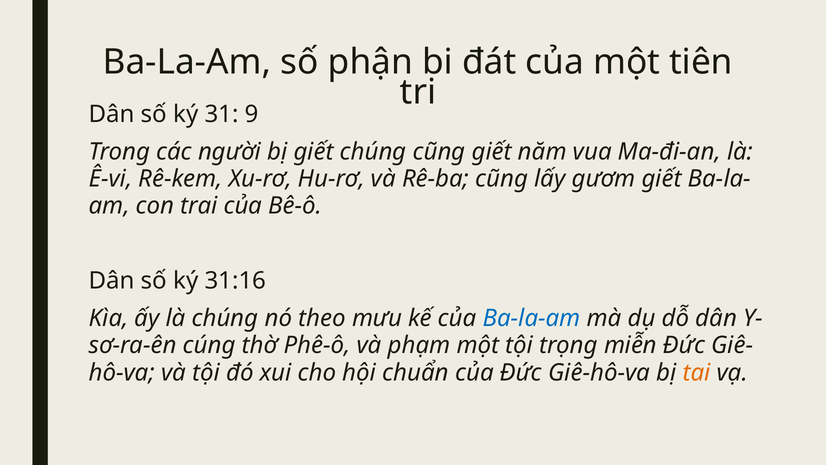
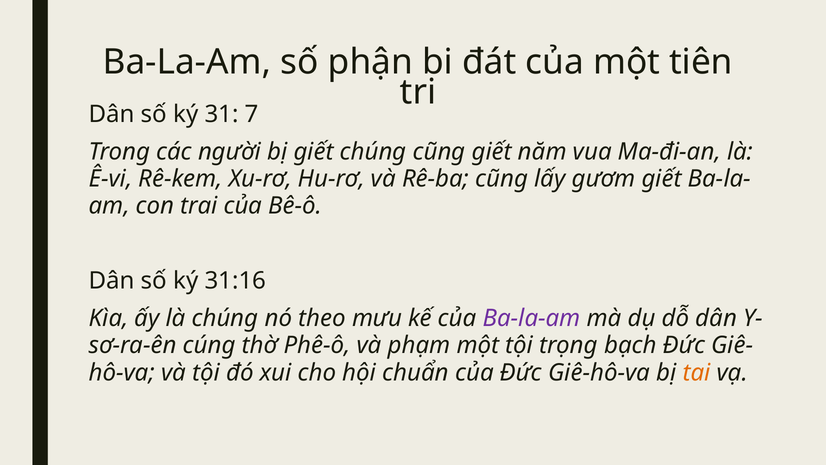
9: 9 -> 7
Ba-la-am at (532, 318) colour: blue -> purple
miễn: miễn -> bạch
